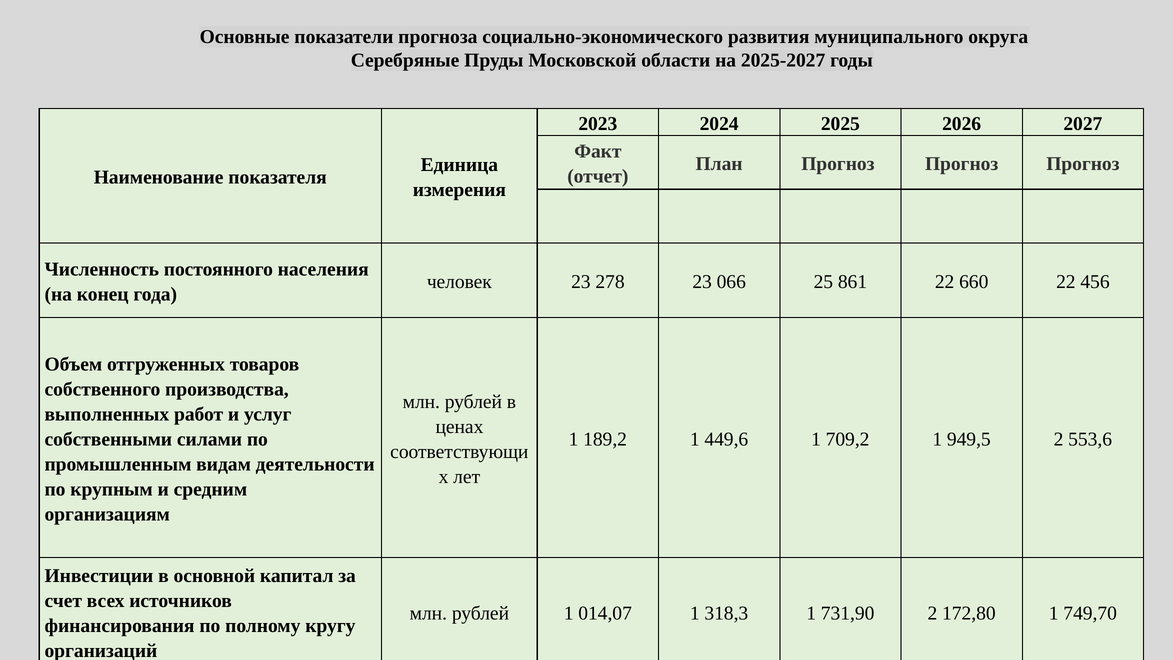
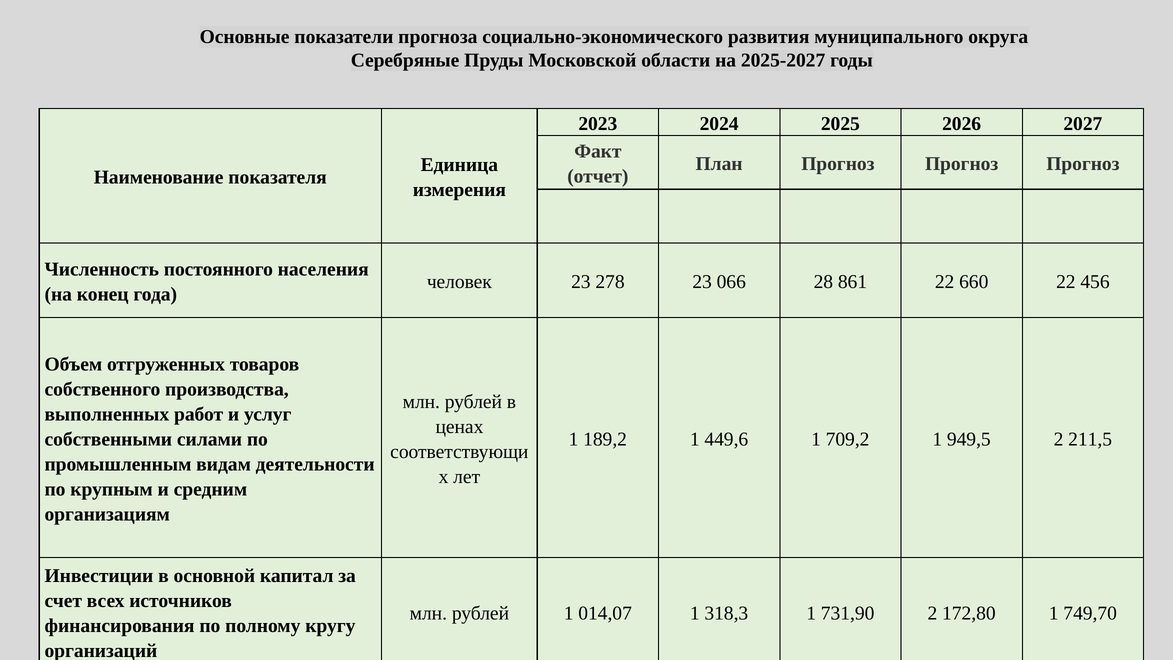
25: 25 -> 28
553,6: 553,6 -> 211,5
